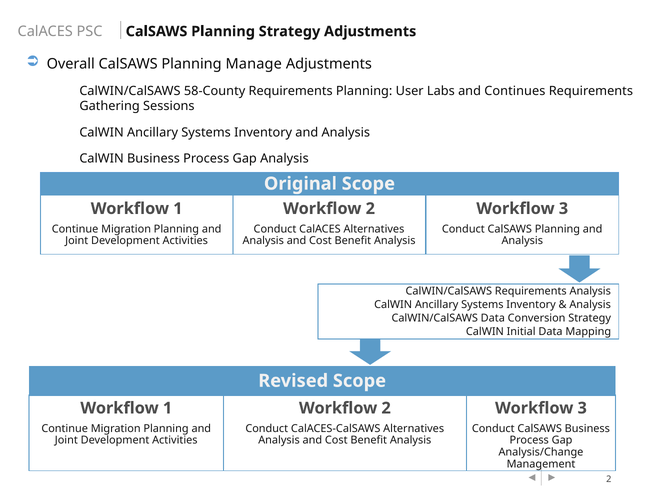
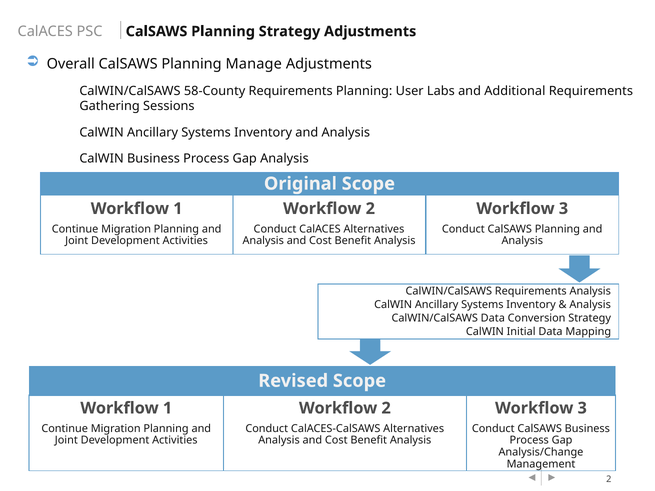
Continues: Continues -> Additional
